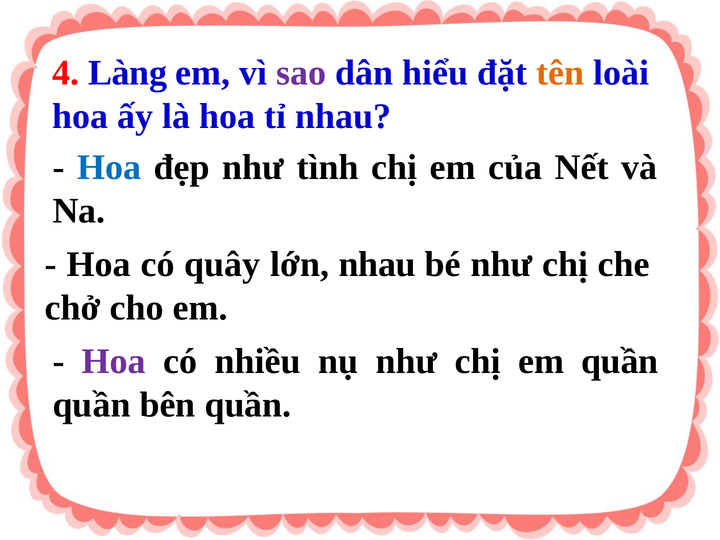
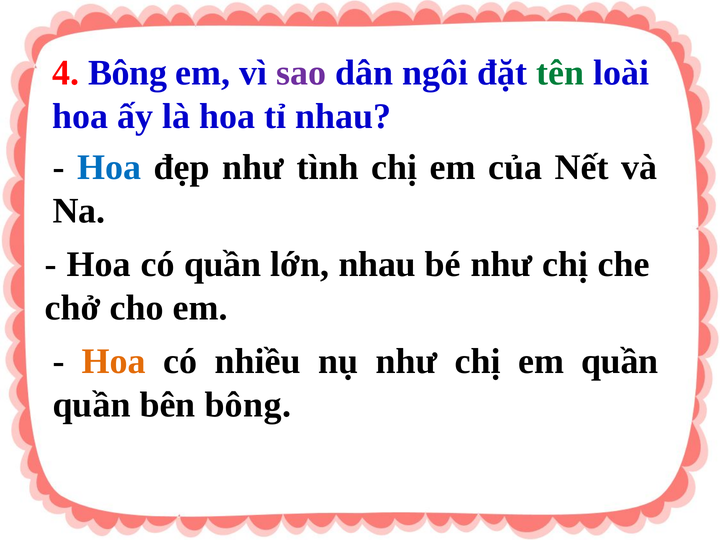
4 Làng: Làng -> Bông
hiểu: hiểu -> ngôi
tên colour: orange -> green
có quây: quây -> quần
Hoa at (114, 362) colour: purple -> orange
bên quần: quần -> bông
